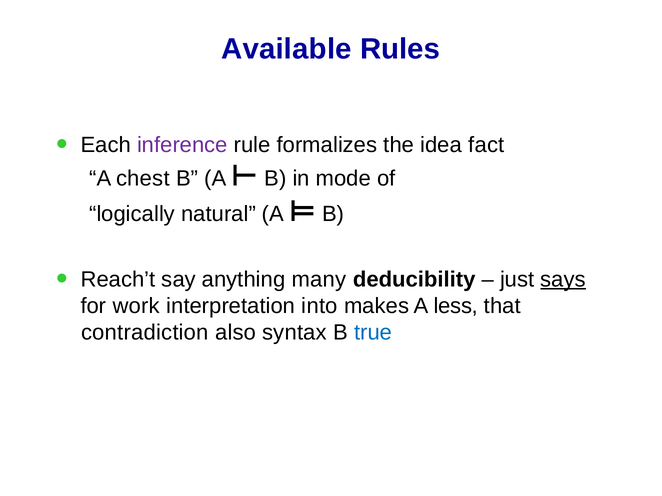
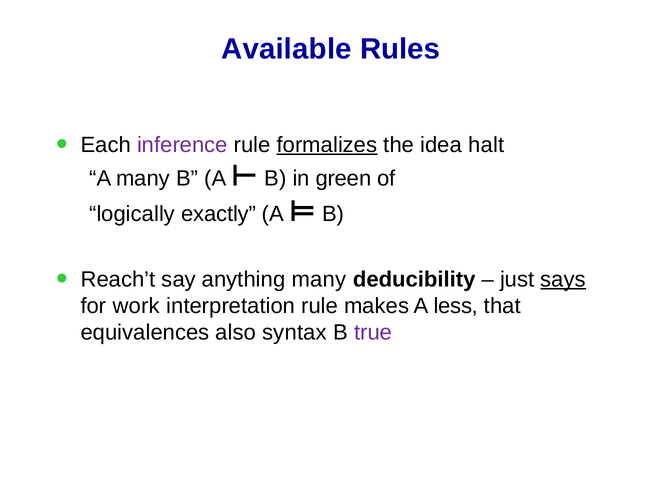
formalizes underline: none -> present
fact: fact -> halt
A chest: chest -> many
mode: mode -> green
natural: natural -> exactly
interpretation into: into -> rule
contradiction: contradiction -> equivalences
true colour: blue -> purple
